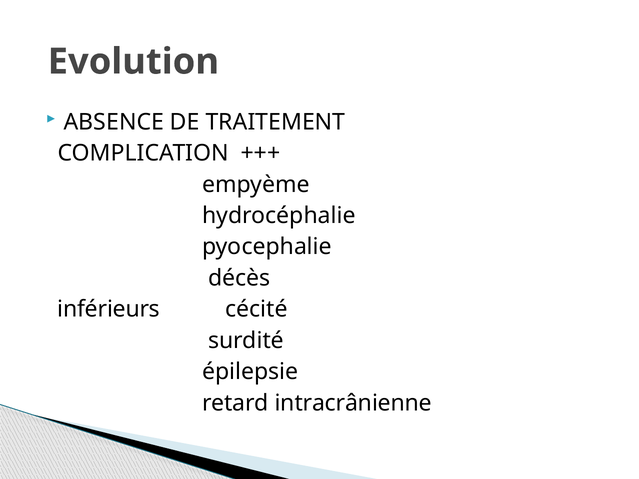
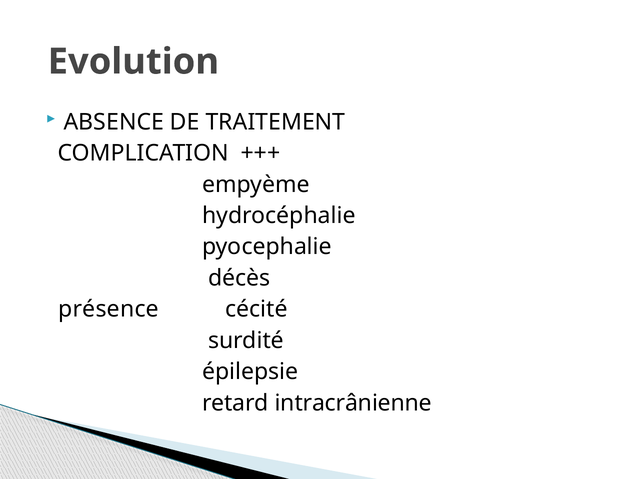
inférieurs: inférieurs -> présence
